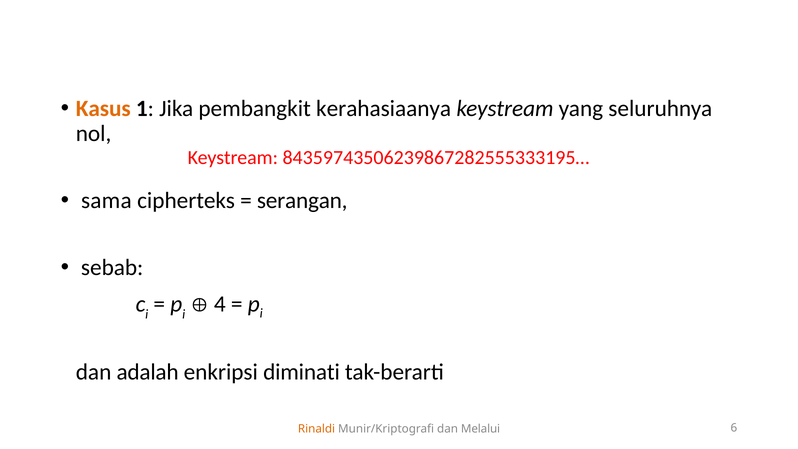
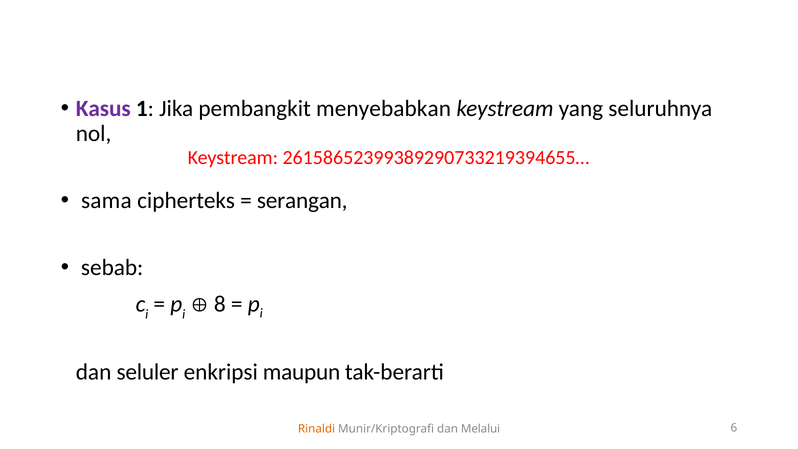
Kasus colour: orange -> purple
kerahasiaanya: kerahasiaanya -> menyebabkan
84359743506239867282555333195…: 84359743506239867282555333195… -> 26158652399389290733219394655…
4: 4 -> 8
adalah: adalah -> seluler
diminati: diminati -> maupun
